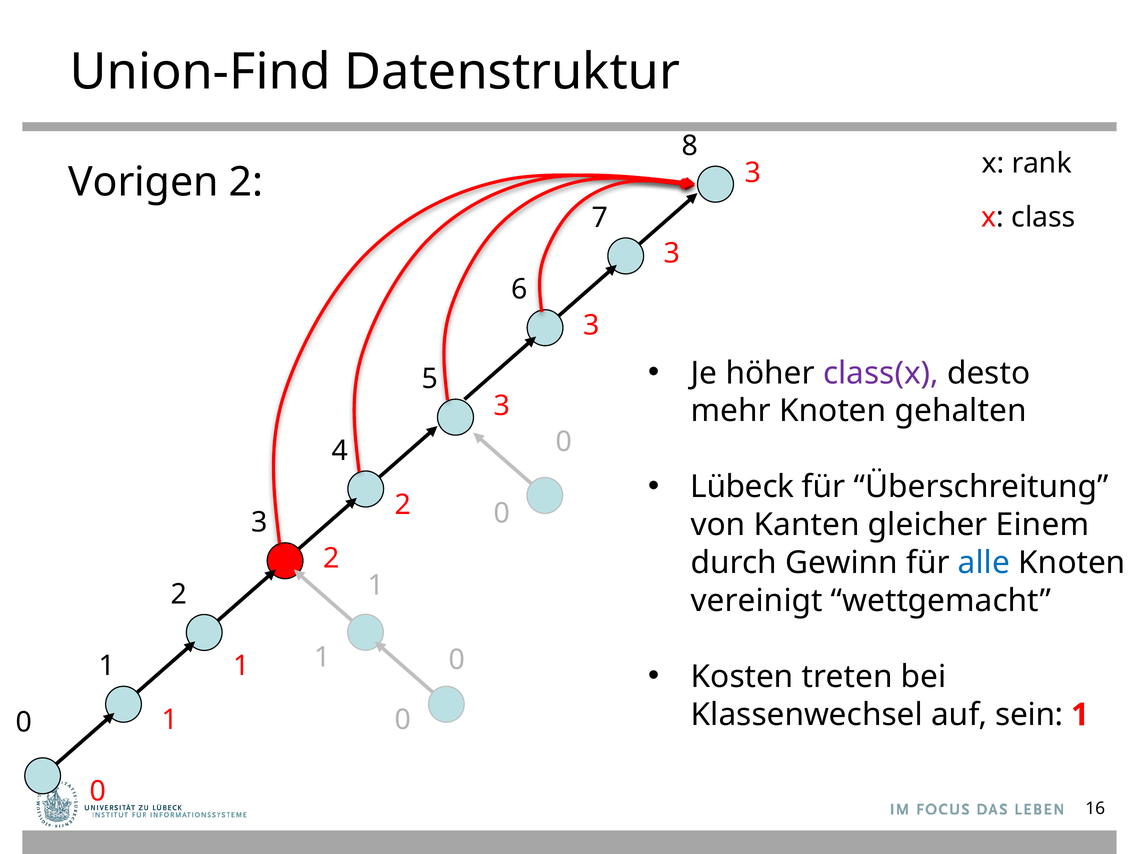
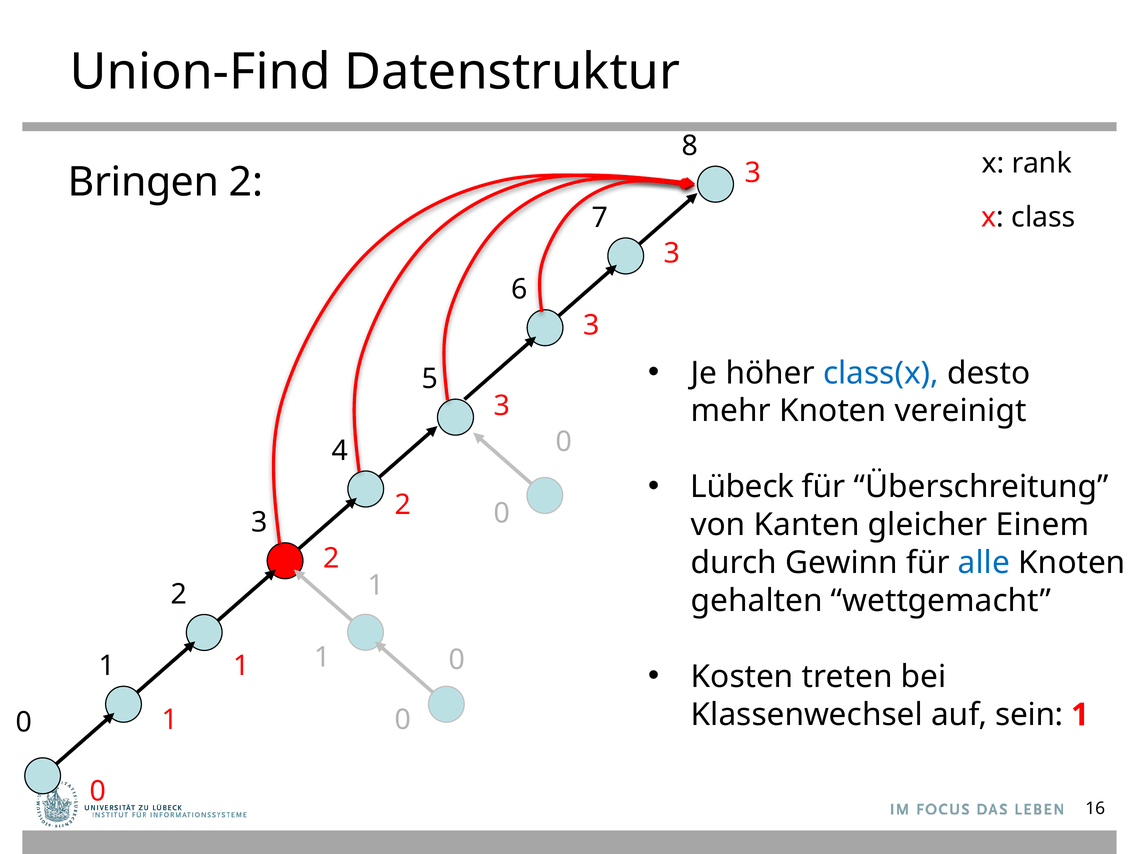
Vorigen: Vorigen -> Bringen
class(x colour: purple -> blue
gehalten: gehalten -> vereinigt
vereinigt: vereinigt -> gehalten
